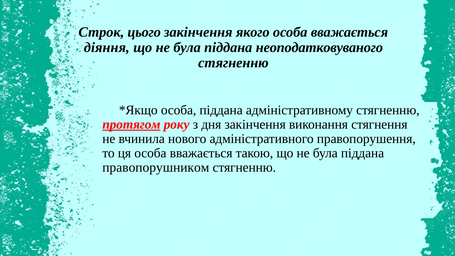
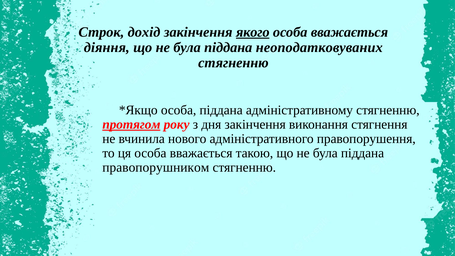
цього: цього -> дохід
якого underline: none -> present
неоподатковуваного: неоподатковуваного -> неоподатковуваних
